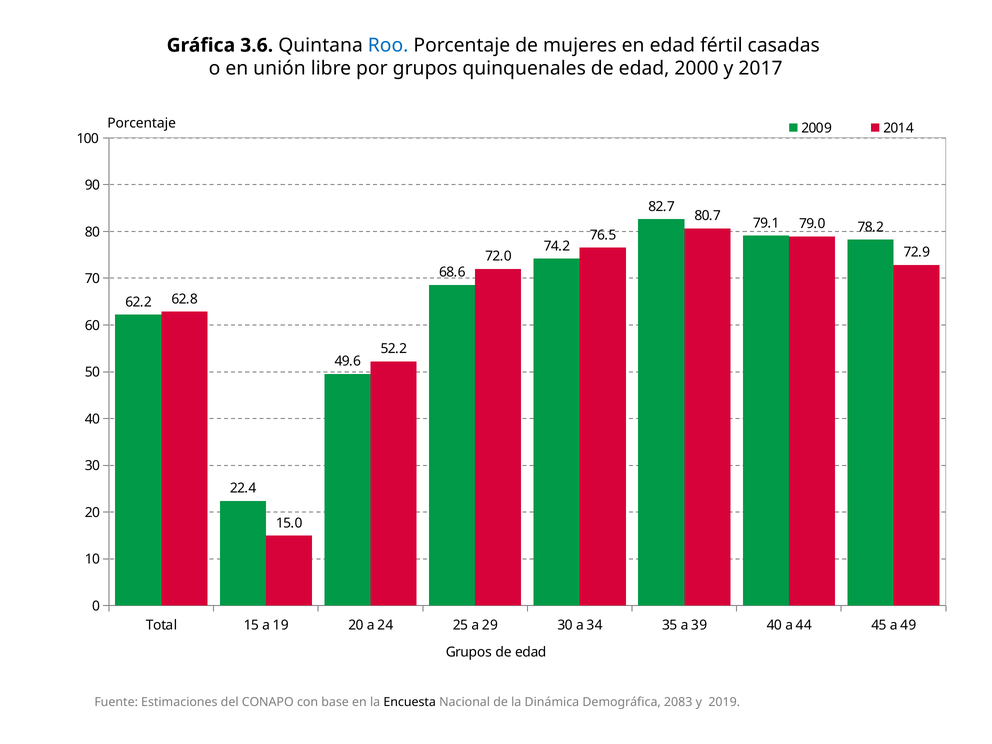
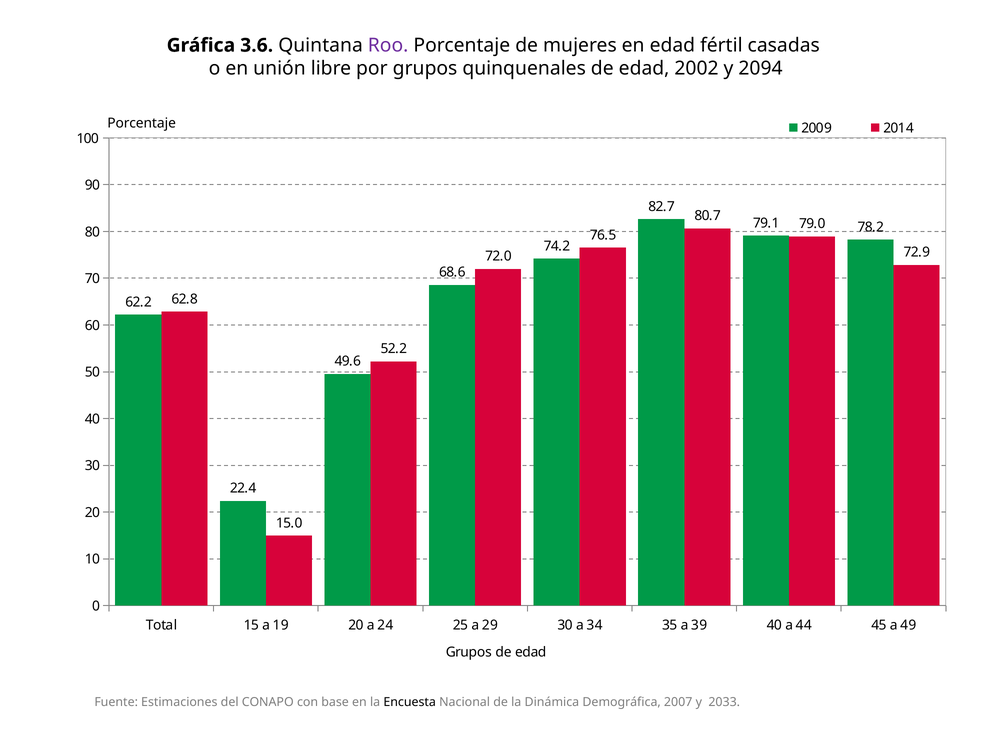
Roo colour: blue -> purple
2000: 2000 -> 2002
2017: 2017 -> 2094
2083: 2083 -> 2007
2019: 2019 -> 2033
